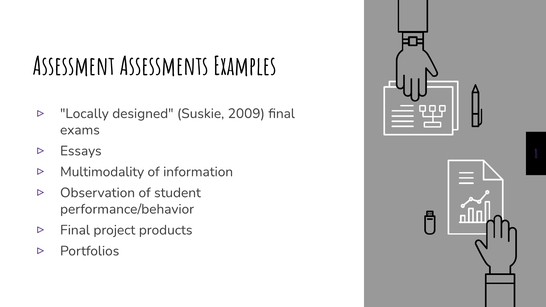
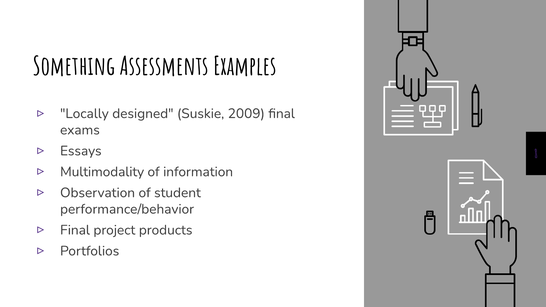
Assessment: Assessment -> Something
